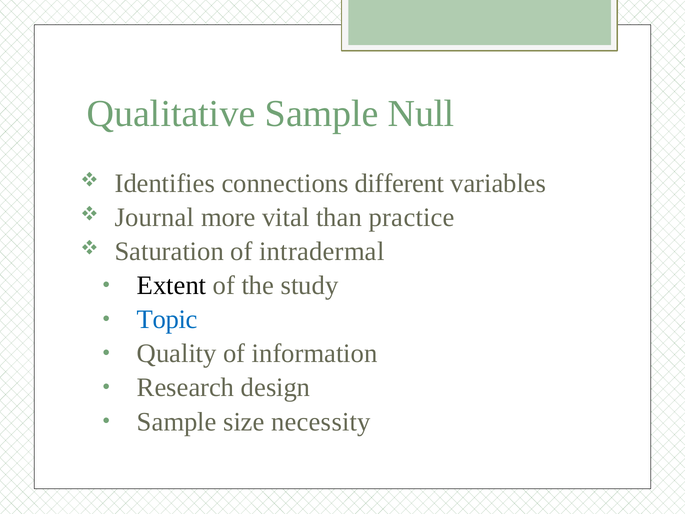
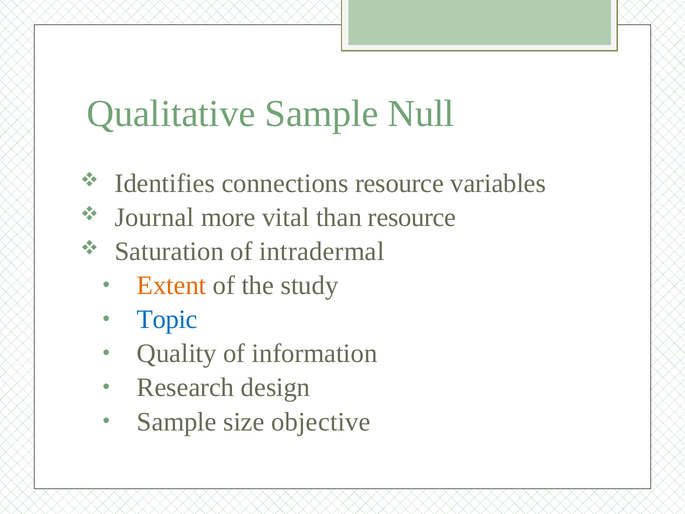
connections different: different -> resource
than practice: practice -> resource
Extent colour: black -> orange
necessity: necessity -> objective
